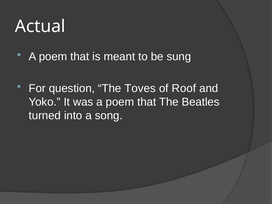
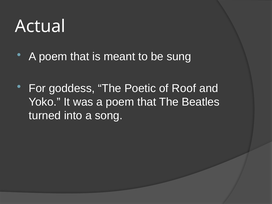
question: question -> goddess
Toves: Toves -> Poetic
